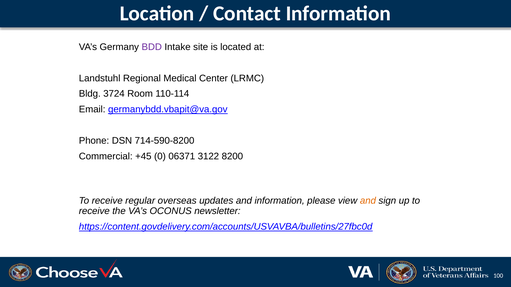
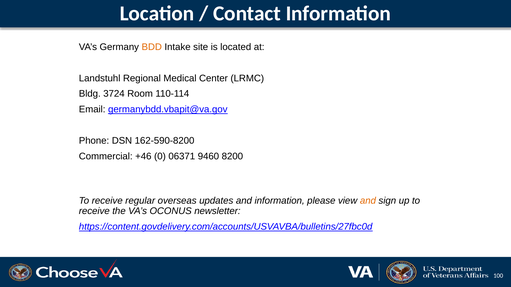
BDD colour: purple -> orange
714-590-8200: 714-590-8200 -> 162-590-8200
+45: +45 -> +46
3122: 3122 -> 9460
